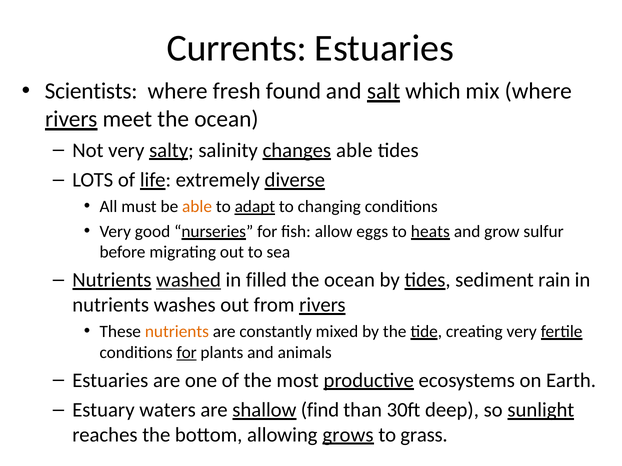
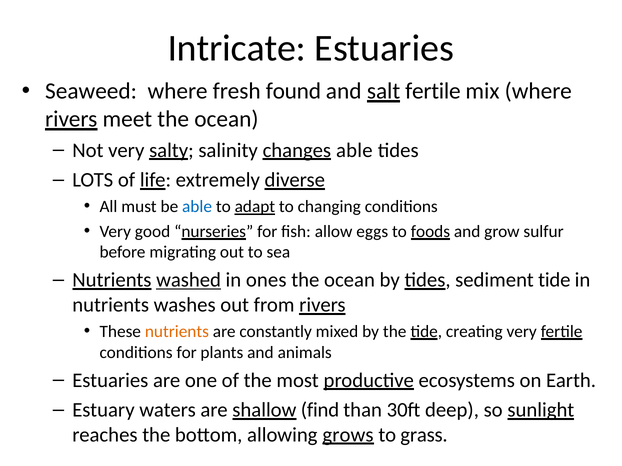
Currents: Currents -> Intricate
Scientists: Scientists -> Seaweed
salt which: which -> fertile
able at (197, 207) colour: orange -> blue
heats: heats -> foods
filled: filled -> ones
sediment rain: rain -> tide
for at (187, 353) underline: present -> none
